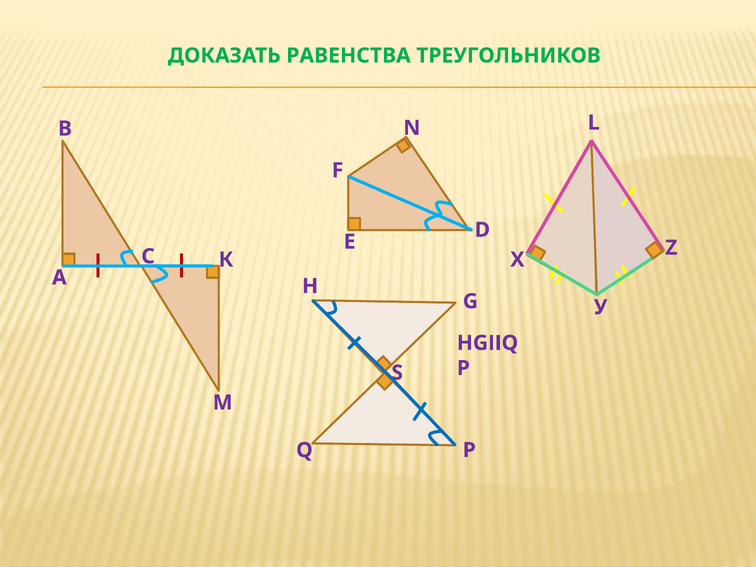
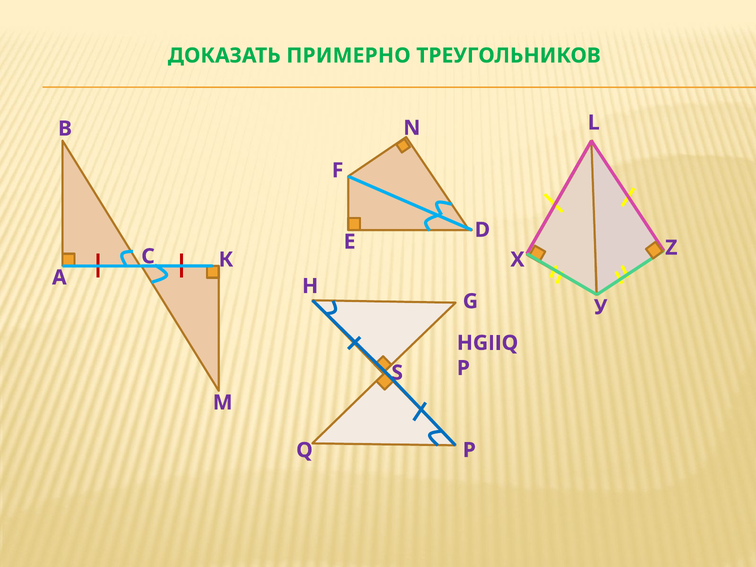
РАВЕНСТВА: РАВЕНСТВА -> ПРИМЕРНО
